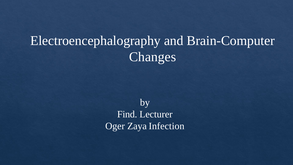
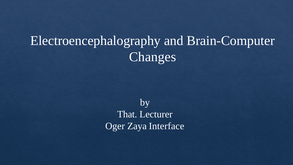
Find: Find -> That
Infection: Infection -> Interface
